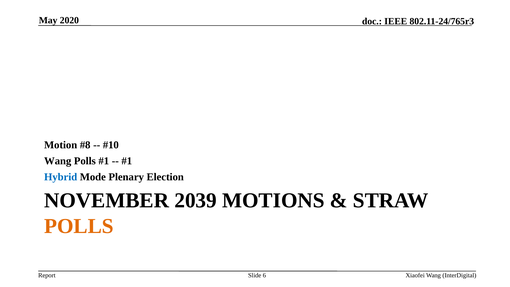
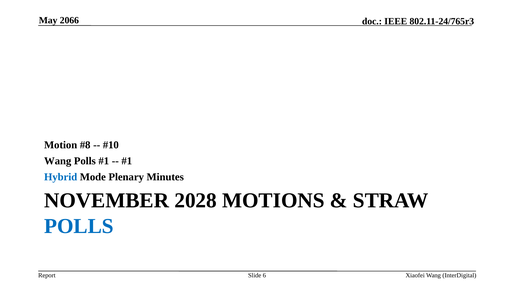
2020: 2020 -> 2066
Election: Election -> Minutes
2039: 2039 -> 2028
POLLS at (79, 226) colour: orange -> blue
